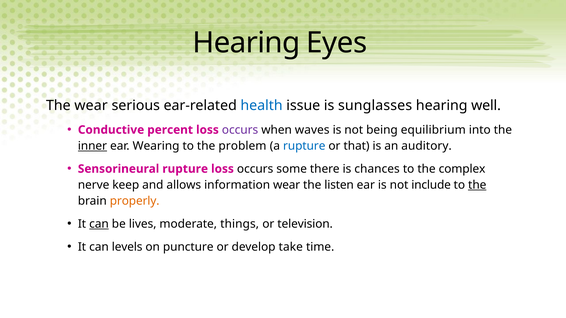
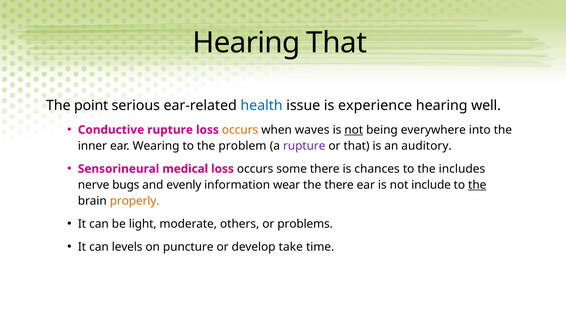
Hearing Eyes: Eyes -> That
The wear: wear -> point
sunglasses: sunglasses -> experience
Conductive percent: percent -> rupture
occurs at (240, 130) colour: purple -> orange
not at (354, 130) underline: none -> present
equilibrium: equilibrium -> everywhere
inner underline: present -> none
rupture at (304, 146) colour: blue -> purple
Sensorineural rupture: rupture -> medical
complex: complex -> includes
keep: keep -> bugs
allows: allows -> evenly
the listen: listen -> there
can at (99, 224) underline: present -> none
lives: lives -> light
things: things -> others
television: television -> problems
